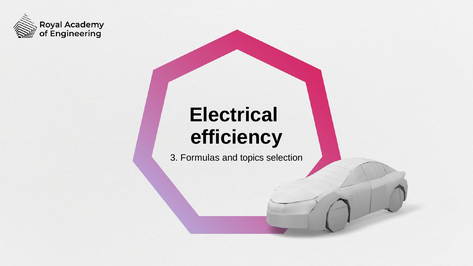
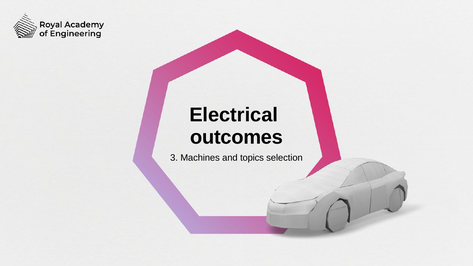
efficiency: efficiency -> outcomes
Formulas: Formulas -> Machines
